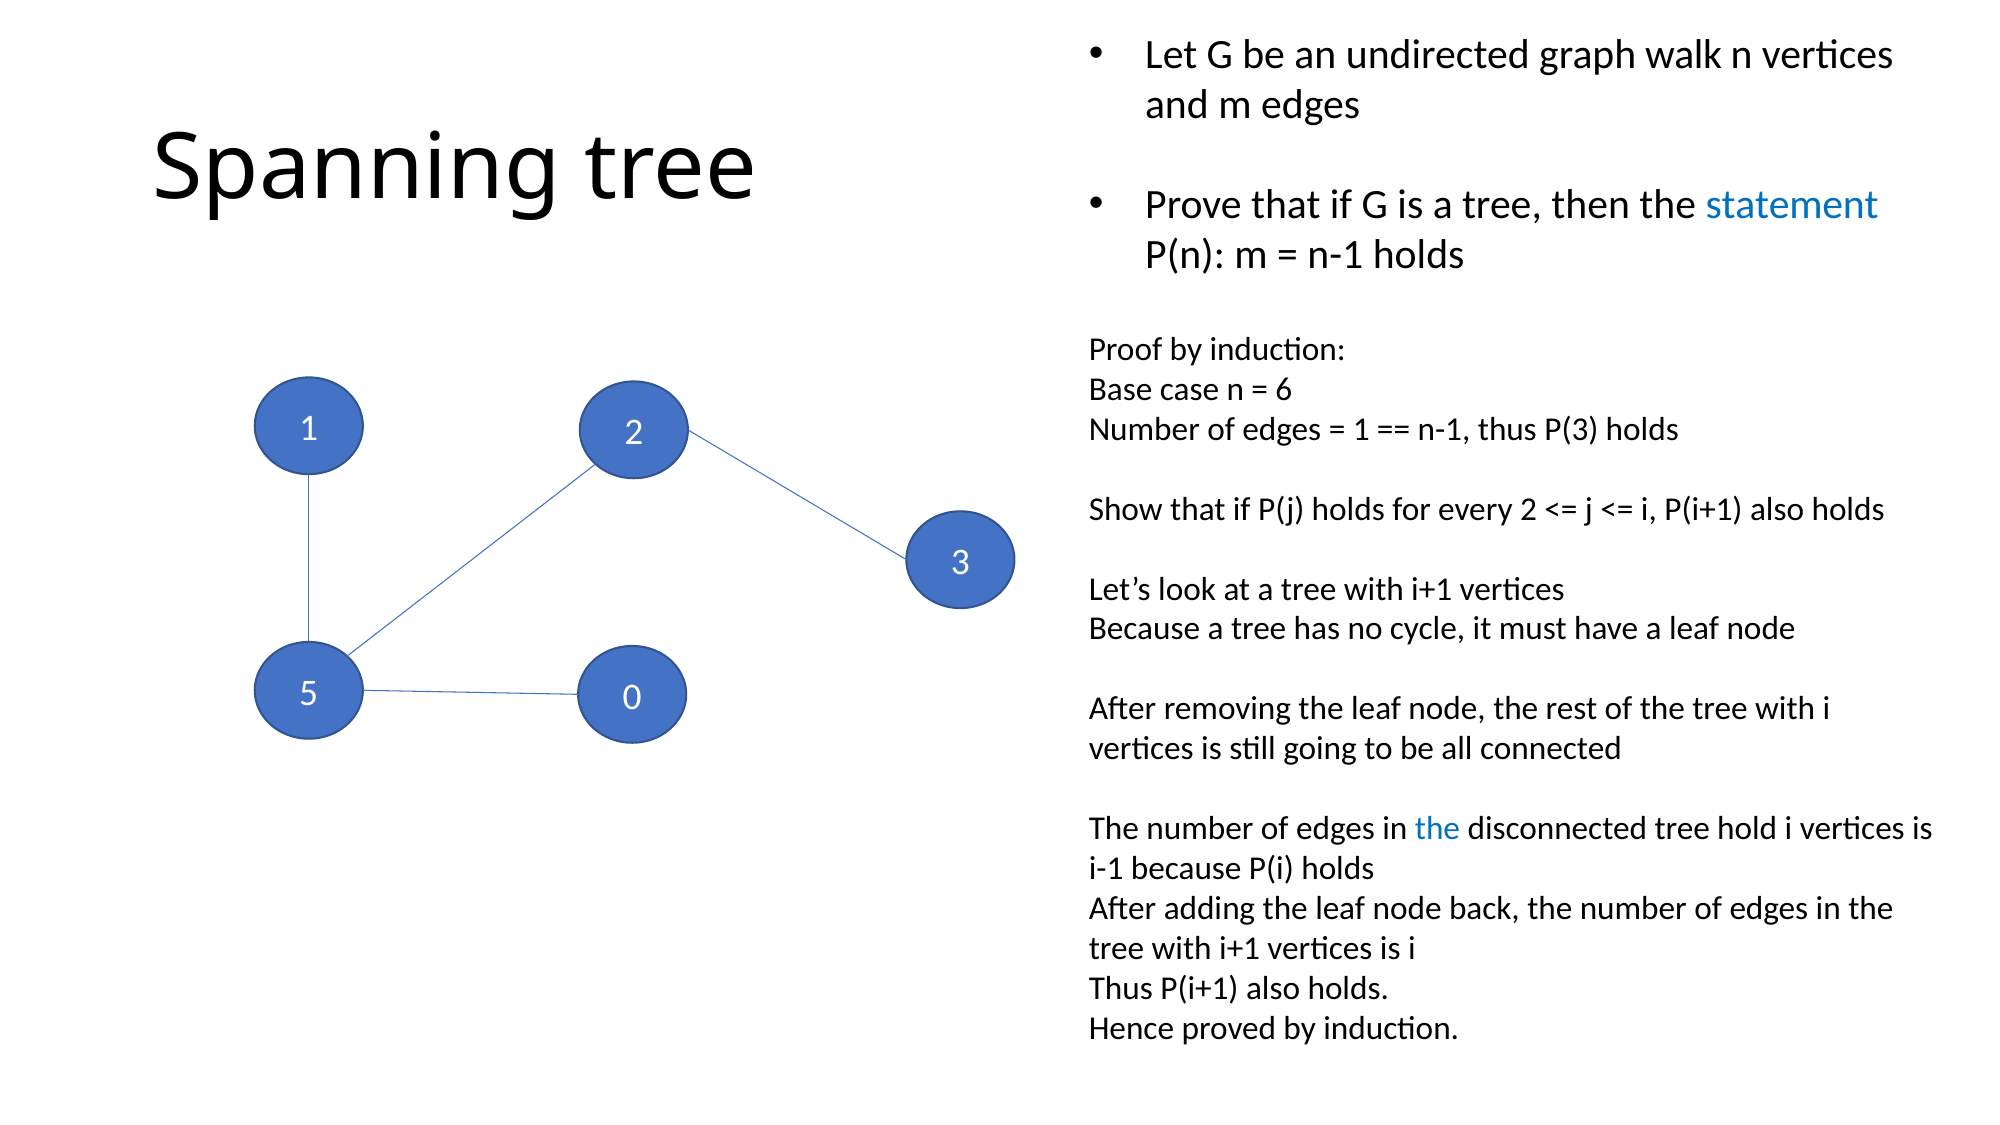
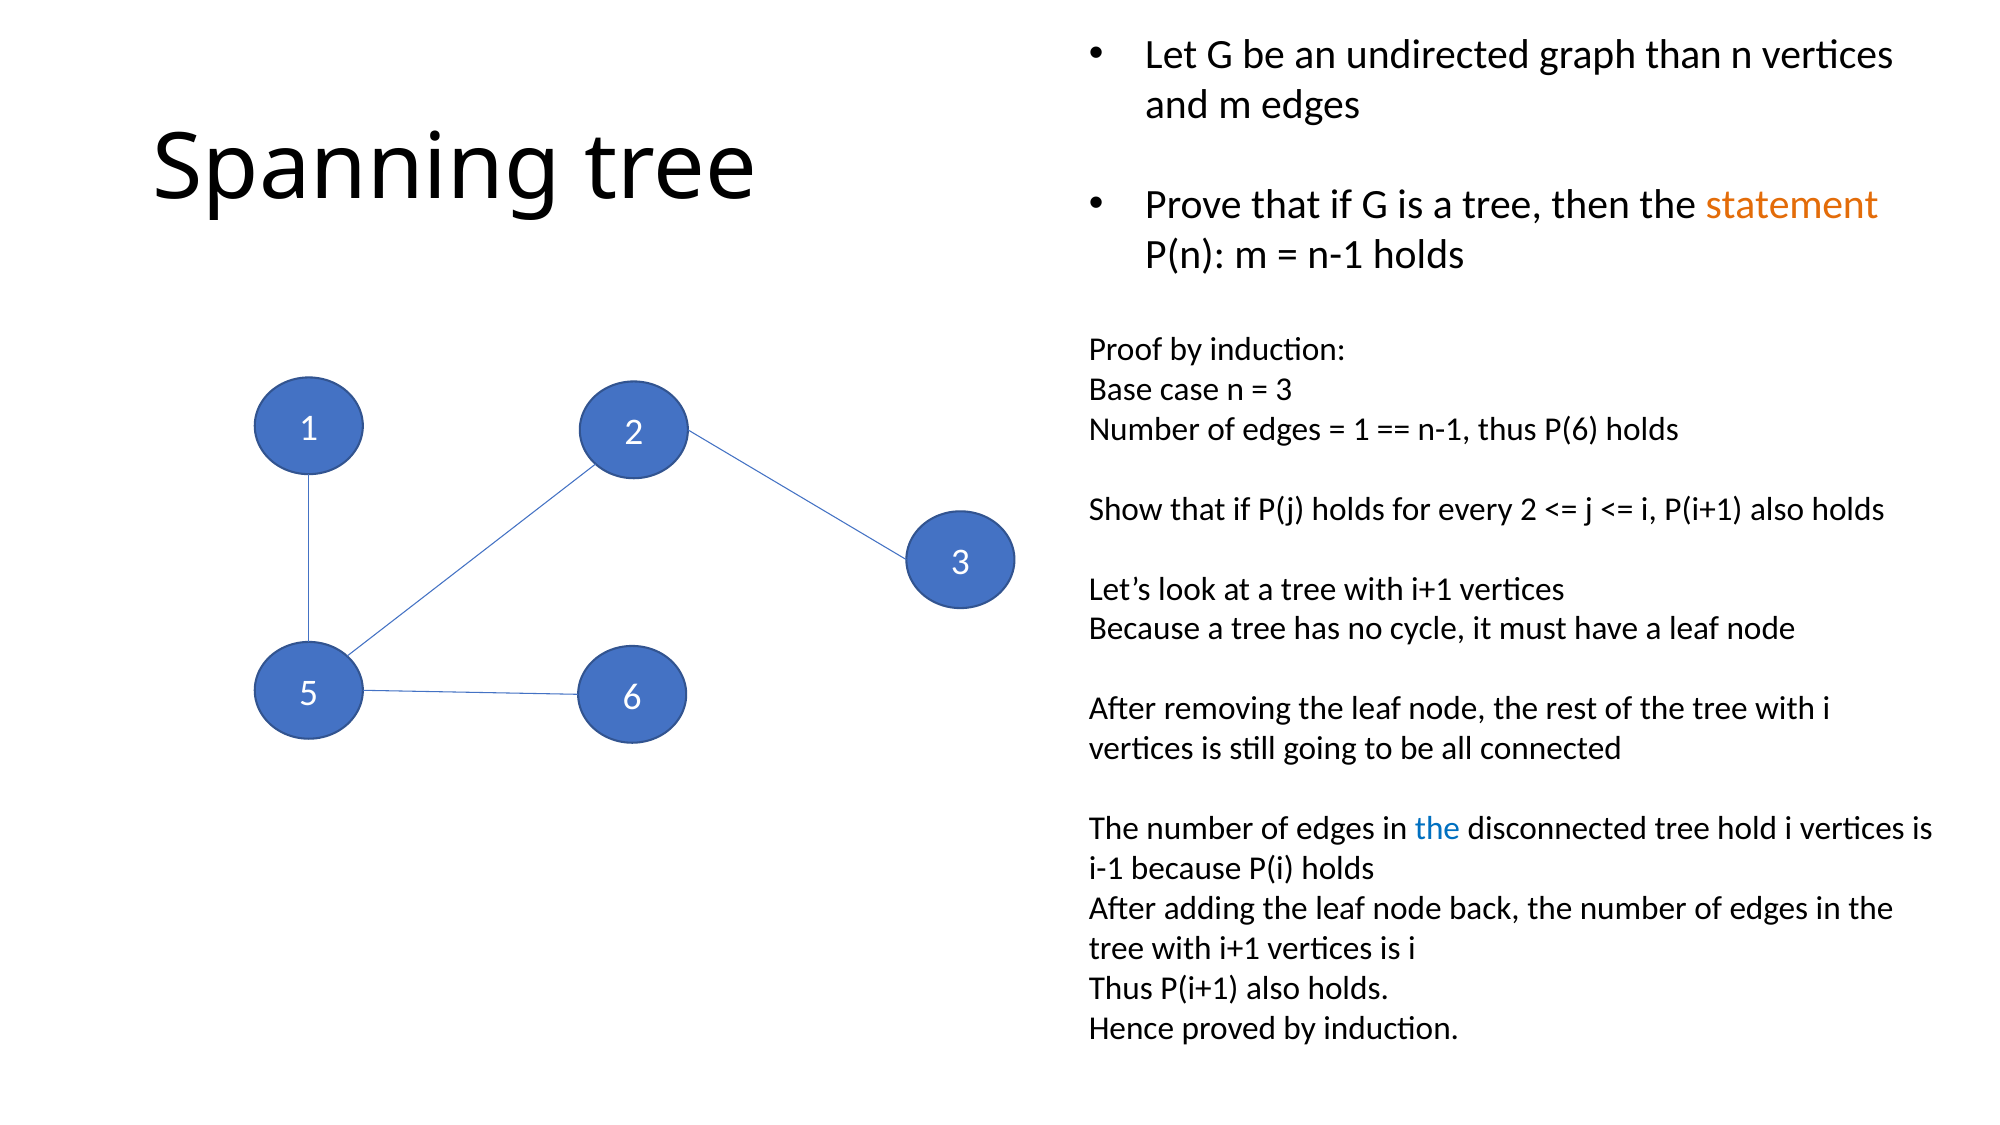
walk: walk -> than
statement colour: blue -> orange
6 at (1284, 389): 6 -> 3
P(3: P(3 -> P(6
0: 0 -> 6
